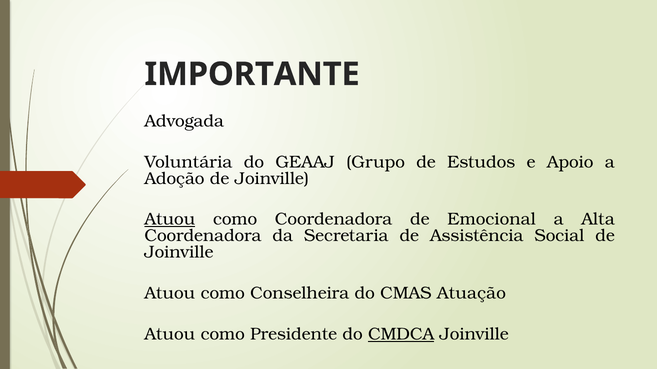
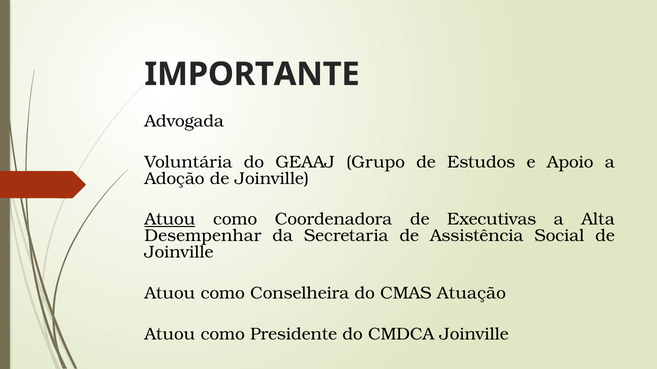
Emocional: Emocional -> Executivas
Coordenadora at (203, 236): Coordenadora -> Desempenhar
CMDCA underline: present -> none
